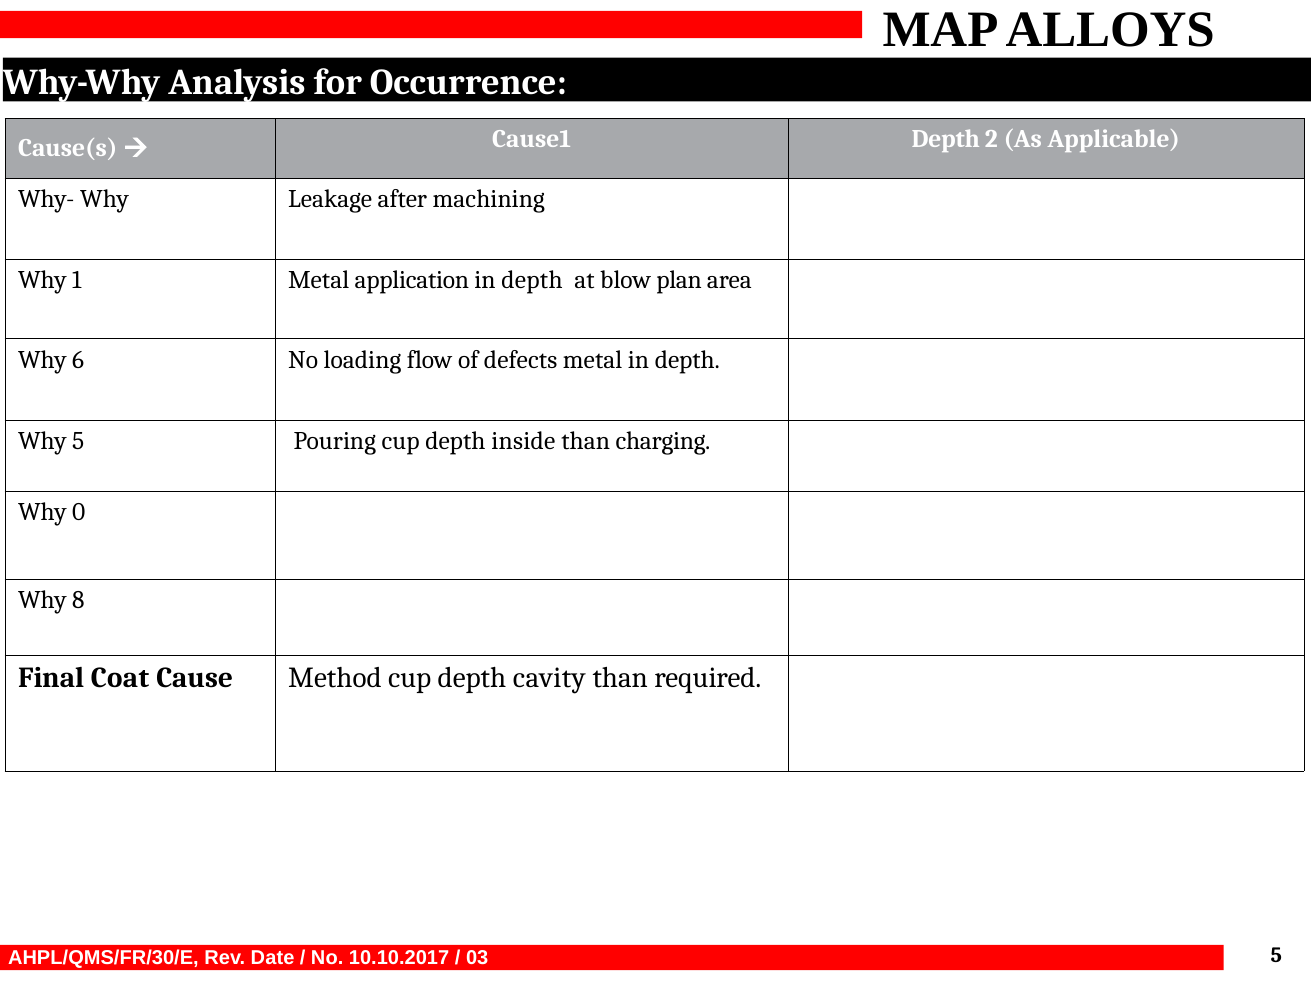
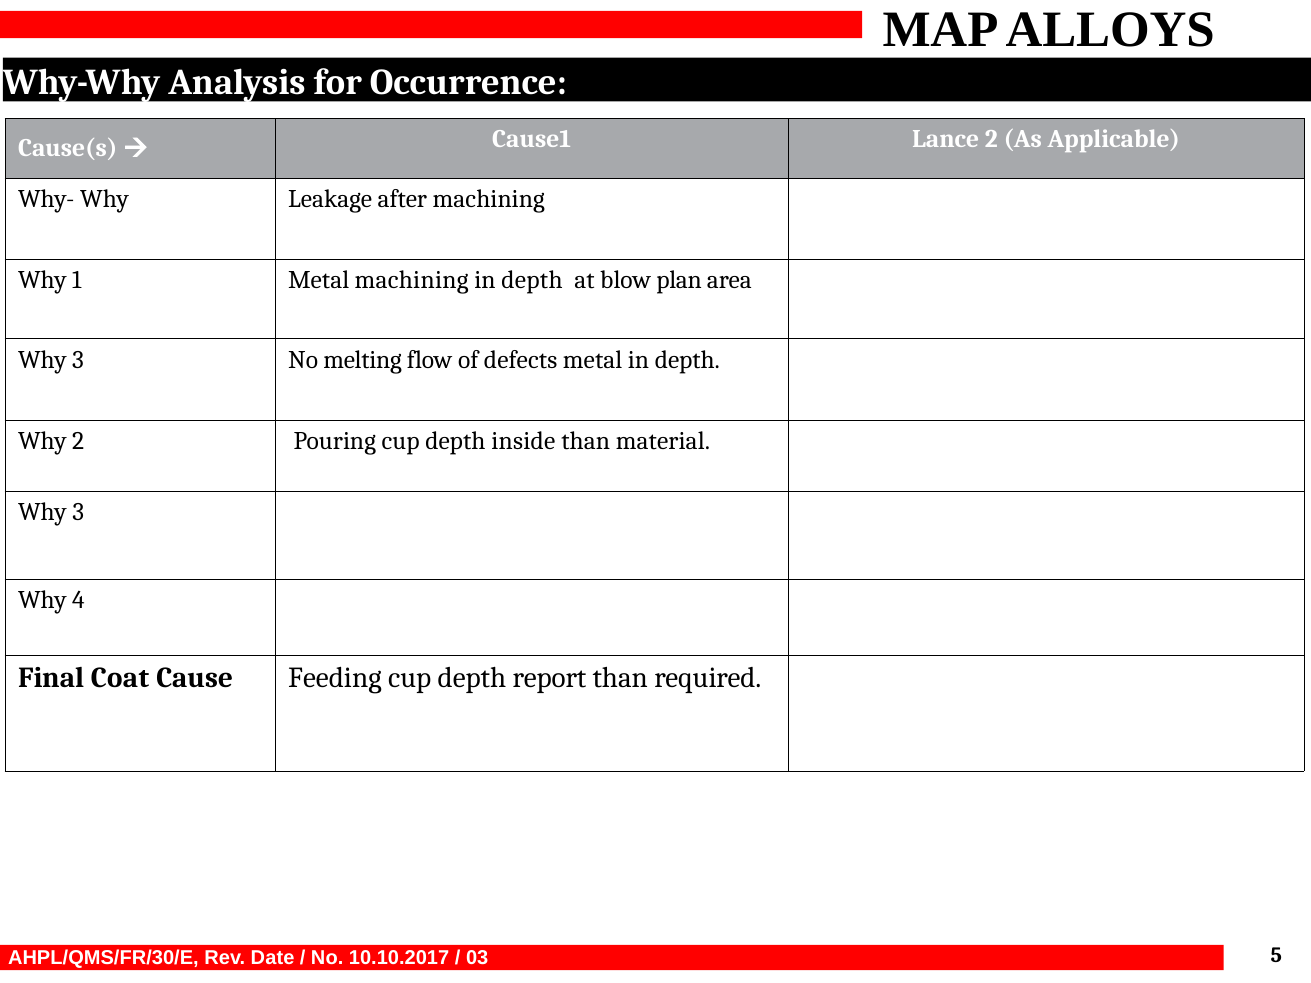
Cause1 Depth: Depth -> Lance
Metal application: application -> machining
6 at (78, 360): 6 -> 3
loading: loading -> melting
Why 5: 5 -> 2
charging: charging -> material
0 at (79, 513): 0 -> 3
8: 8 -> 4
Method: Method -> Feeding
cavity: cavity -> report
